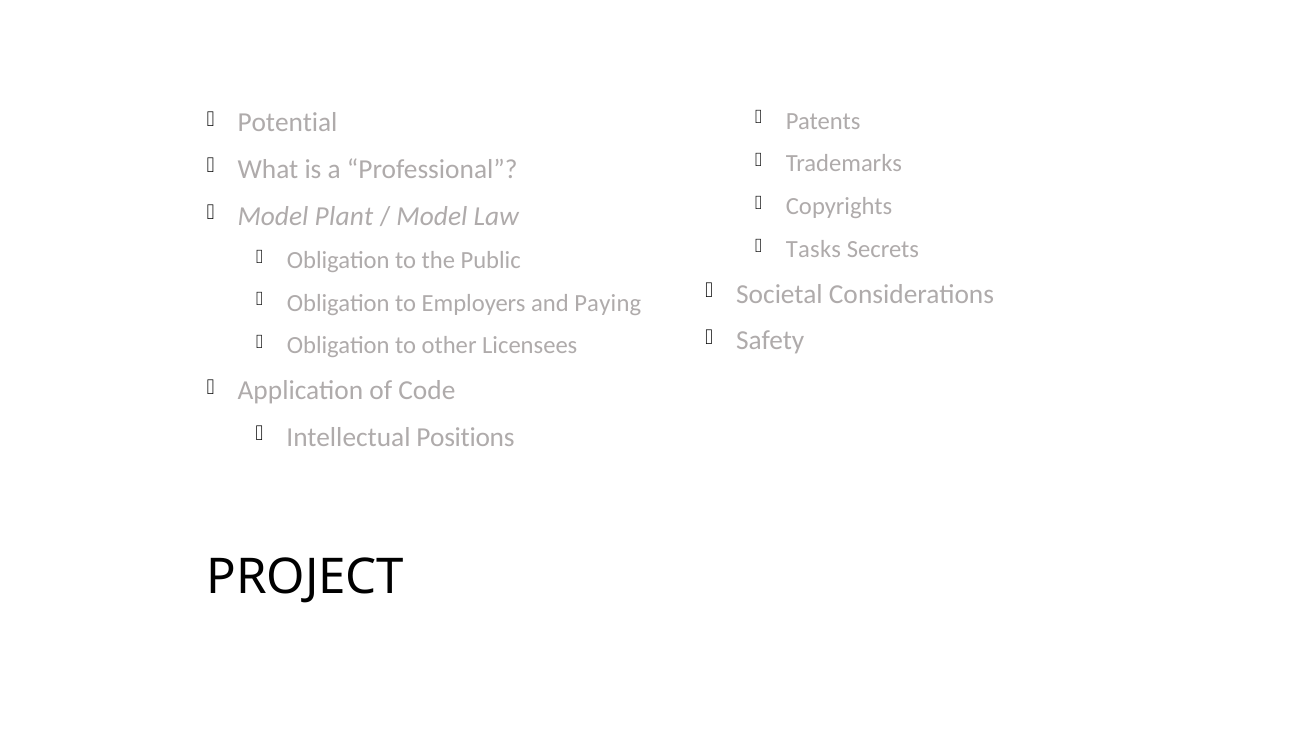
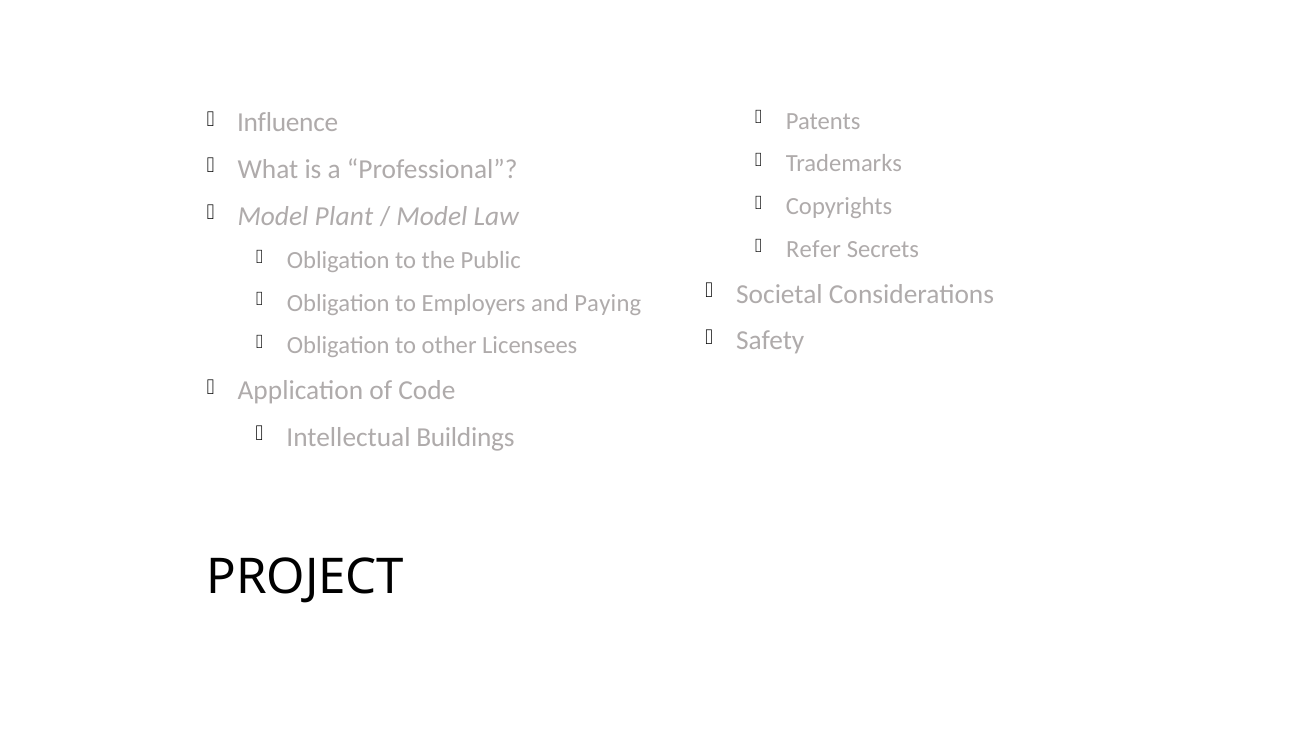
Potential: Potential -> Influence
Tasks: Tasks -> Refer
Positions: Positions -> Buildings
